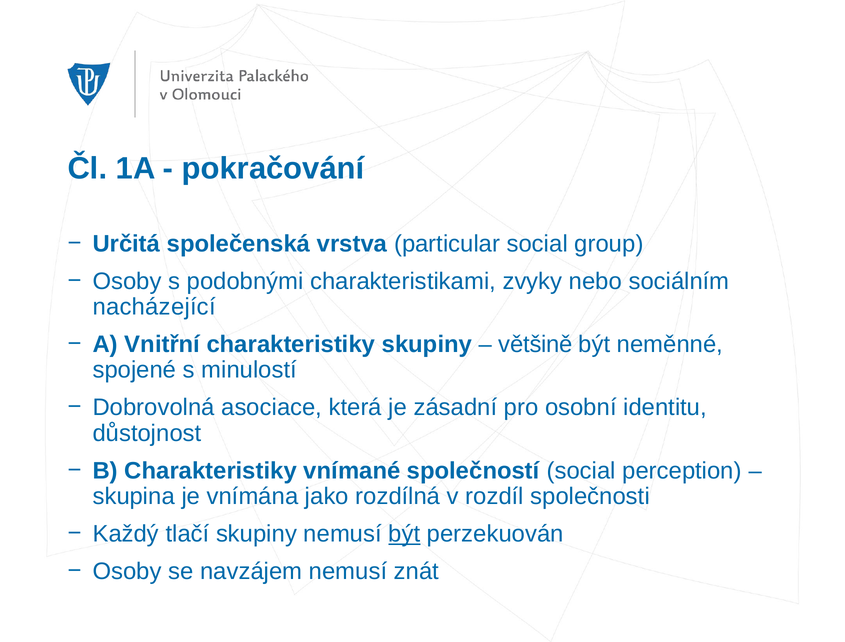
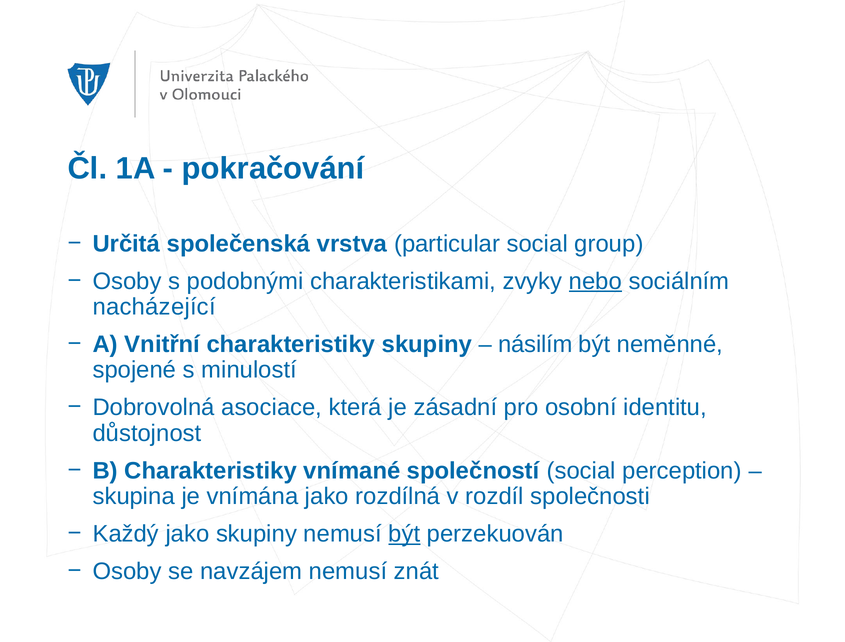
nebo underline: none -> present
většině: většině -> násilím
Každý tlačí: tlačí -> jako
